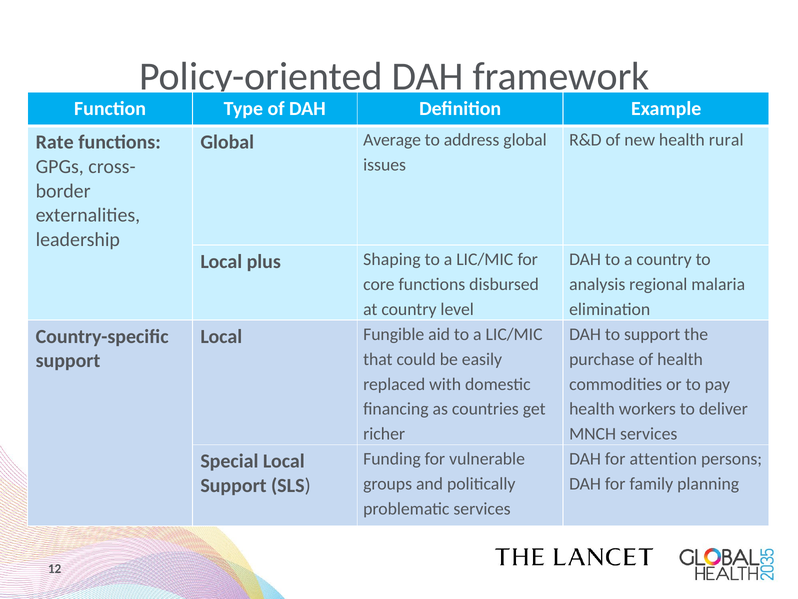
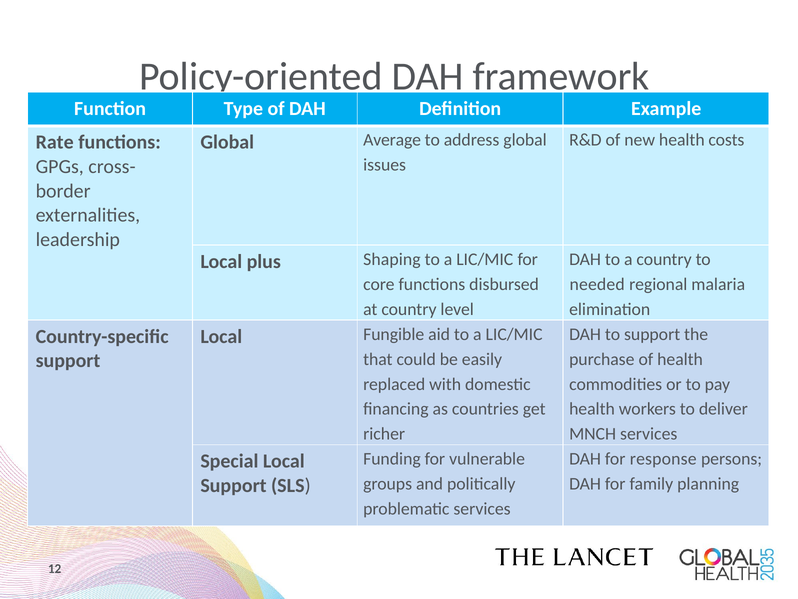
rural: rural -> costs
analysis: analysis -> needed
attention: attention -> response
